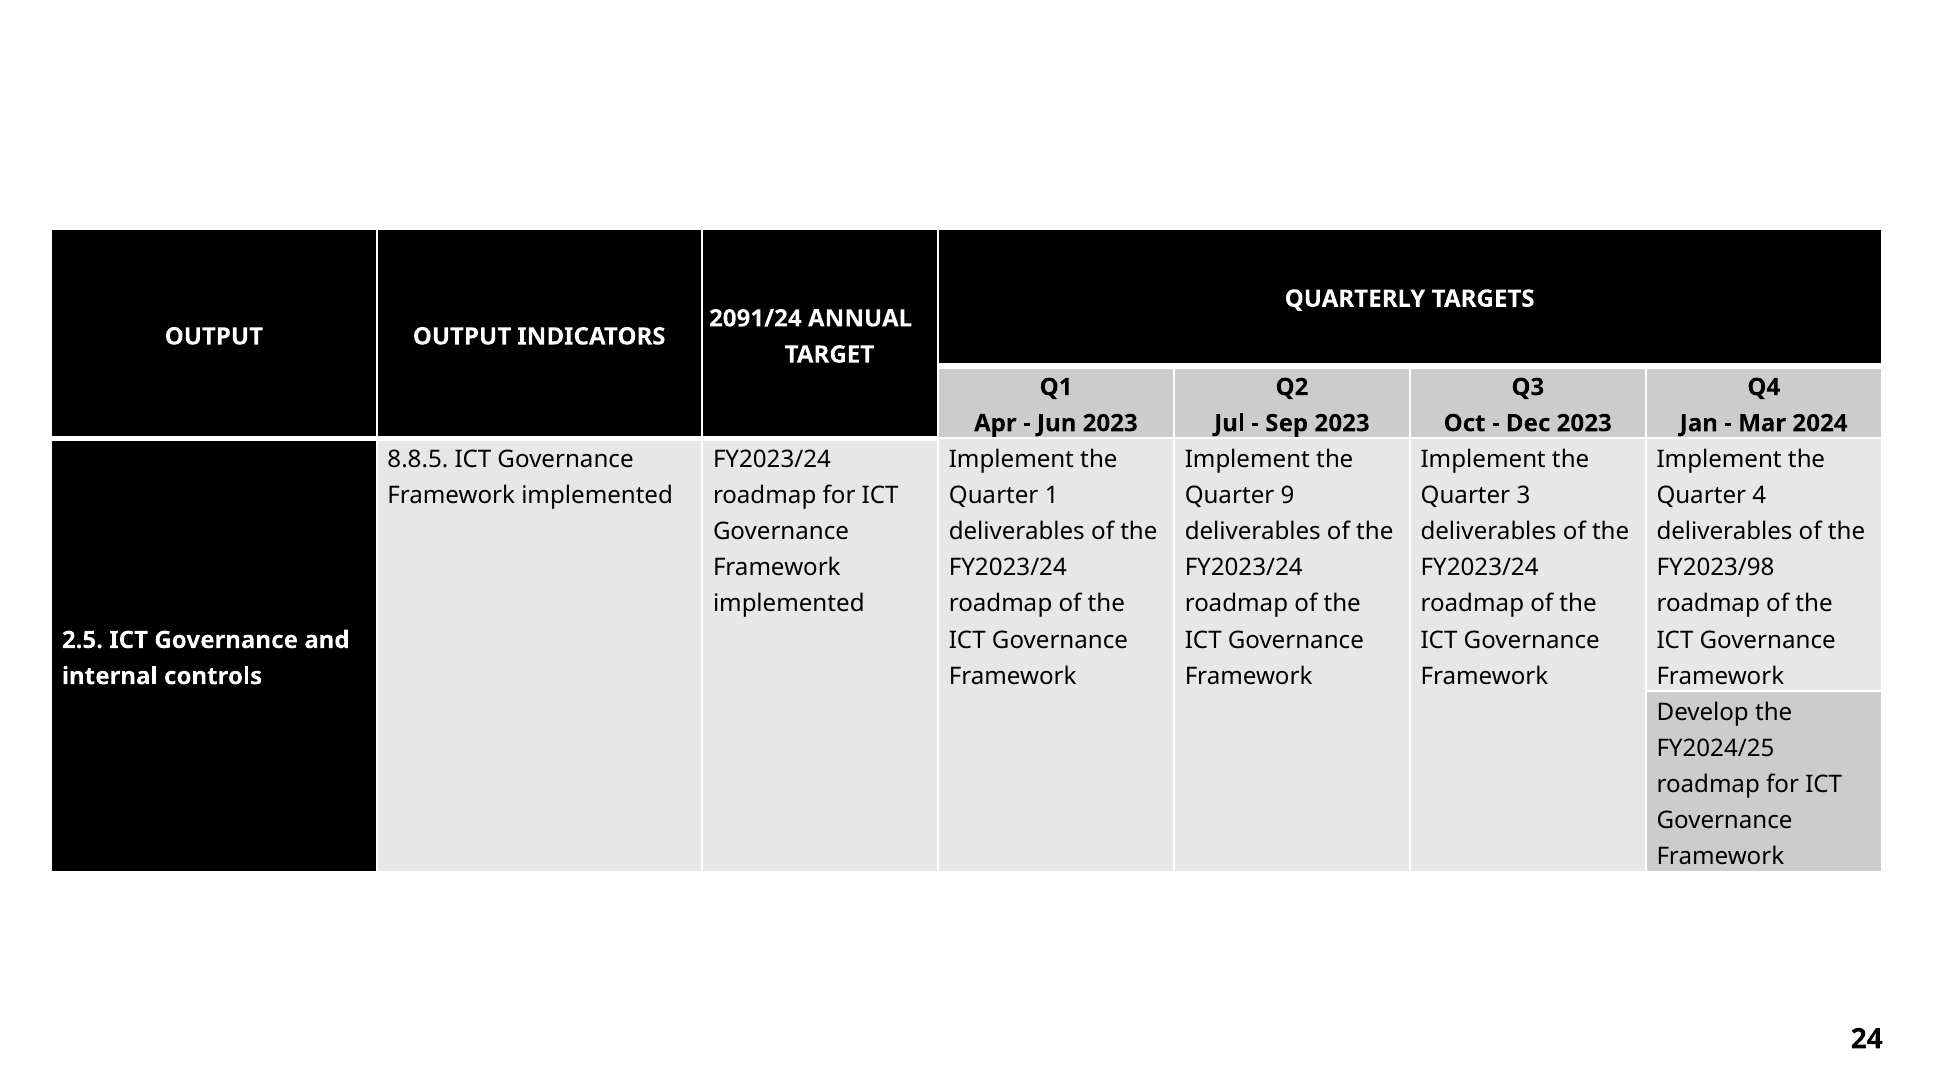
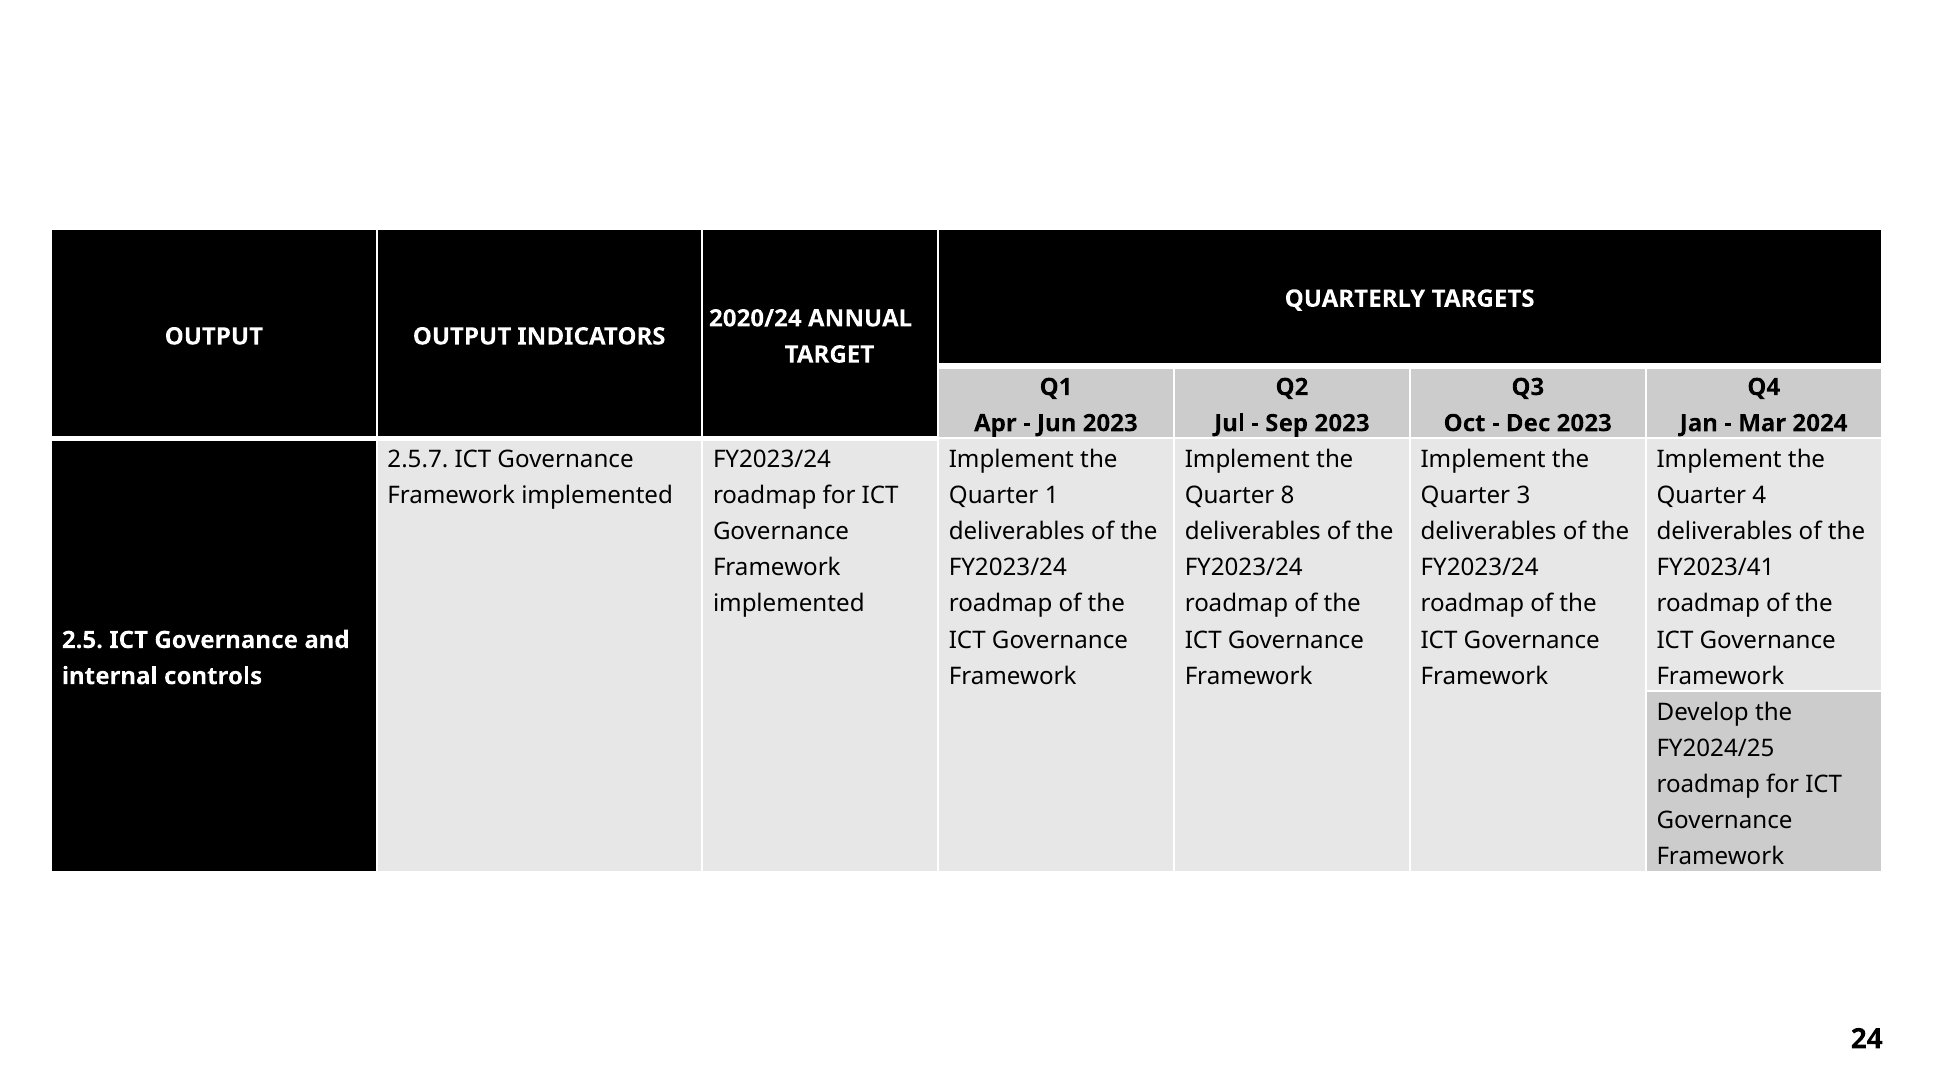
2091/24: 2091/24 -> 2020/24
8.8.5: 8.8.5 -> 2.5.7
9: 9 -> 8
FY2023/98: FY2023/98 -> FY2023/41
